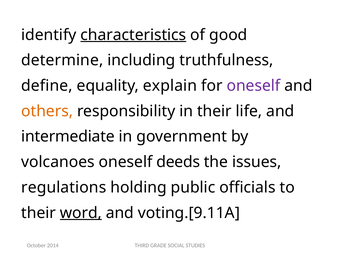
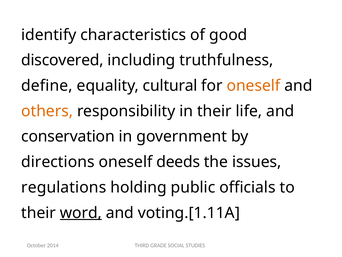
characteristics underline: present -> none
determine: determine -> discovered
explain: explain -> cultural
oneself at (253, 86) colour: purple -> orange
intermediate: intermediate -> conservation
volcanoes: volcanoes -> directions
voting.[9.11A: voting.[9.11A -> voting.[1.11A
